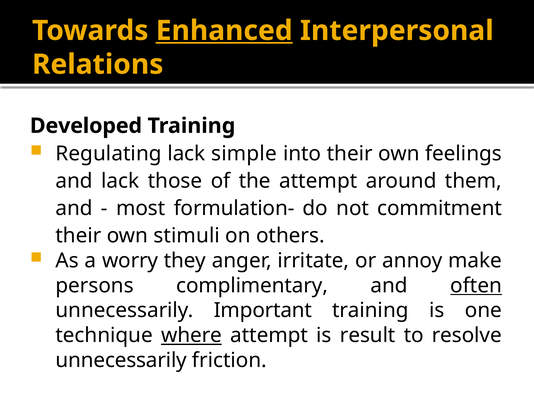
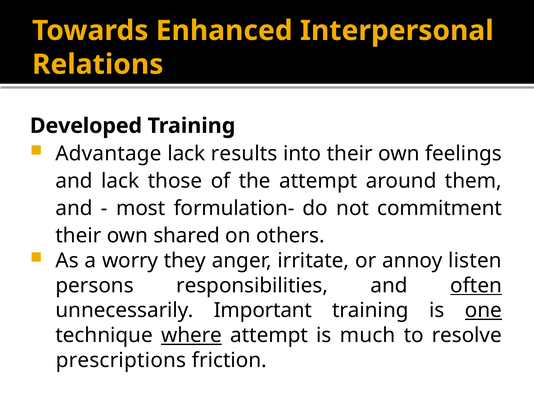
Enhanced underline: present -> none
Regulating: Regulating -> Advantage
simple: simple -> results
stimuli: stimuli -> shared
make: make -> listen
complimentary: complimentary -> responsibilities
one underline: none -> present
result: result -> much
unnecessarily at (121, 361): unnecessarily -> prescriptions
